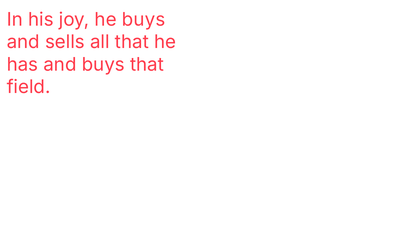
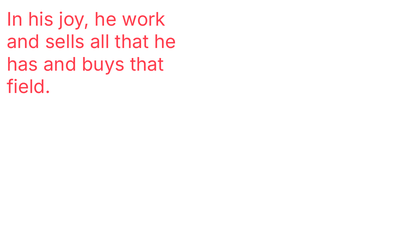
he buys: buys -> work
